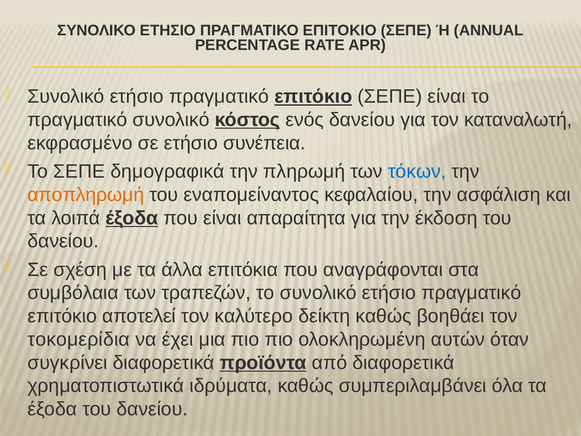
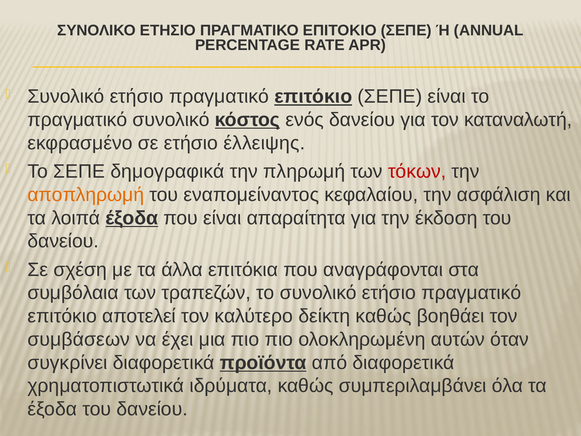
συνέπεια: συνέπεια -> έλλειψης
τόκων colour: blue -> red
τοκομερίδια: τοκομερίδια -> συμβάσεων
